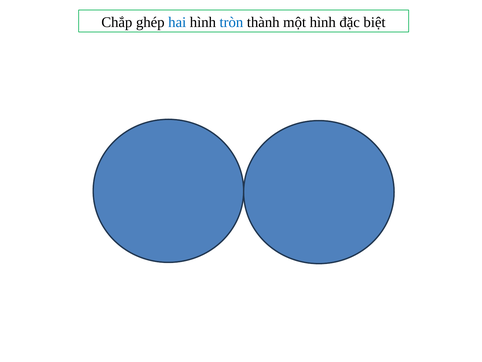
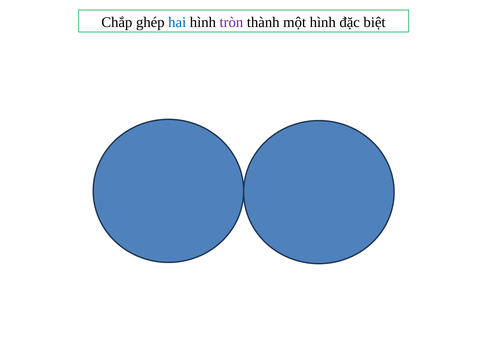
tròn colour: blue -> purple
